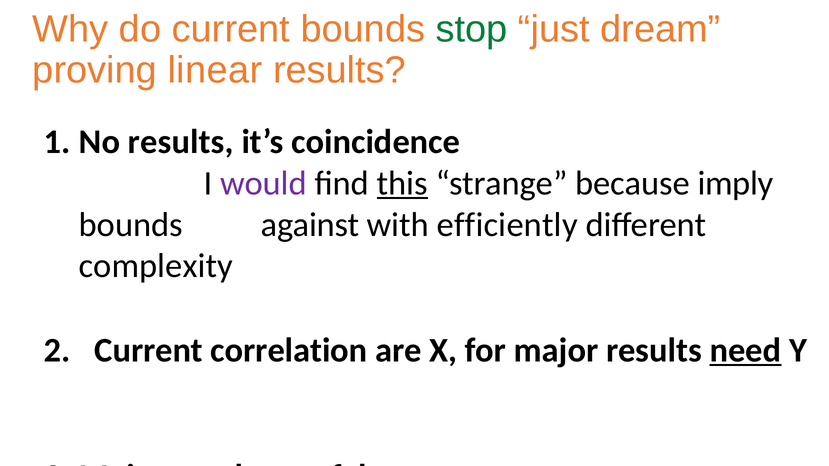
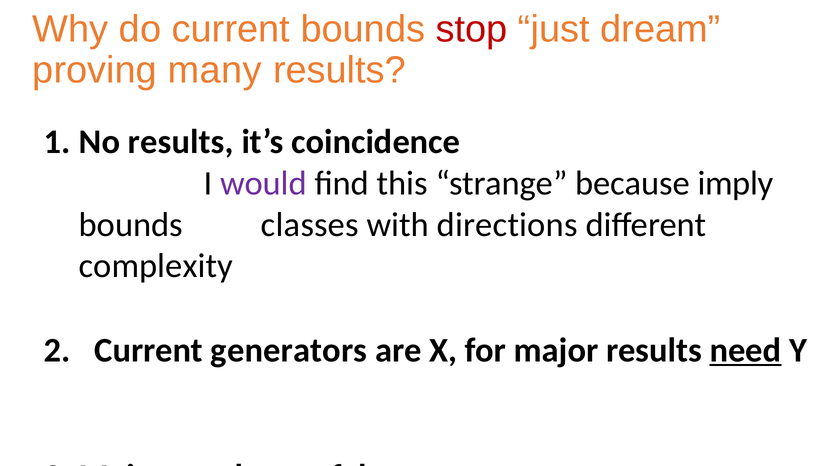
stop colour: green -> red
linear: linear -> many
this underline: present -> none
against: against -> classes
efficiently: efficiently -> directions
correlation: correlation -> generators
